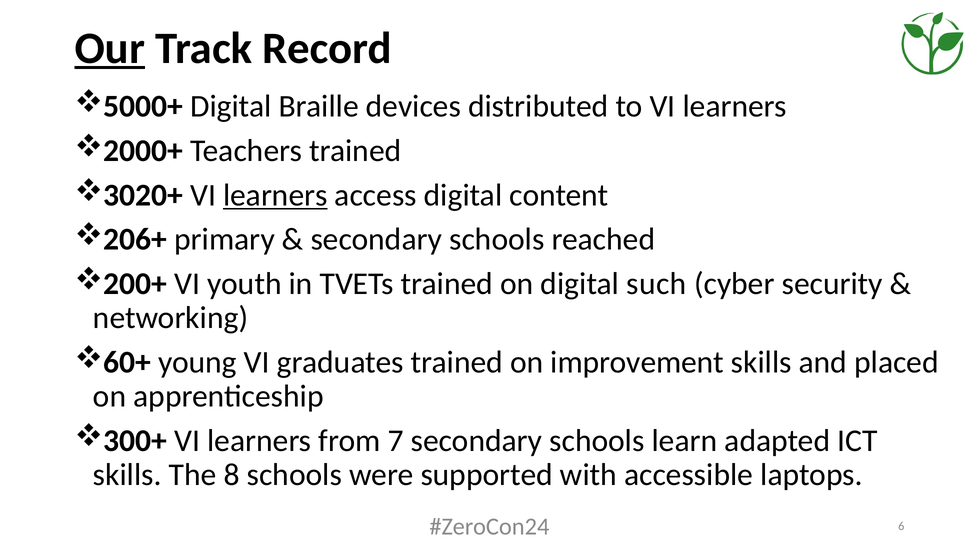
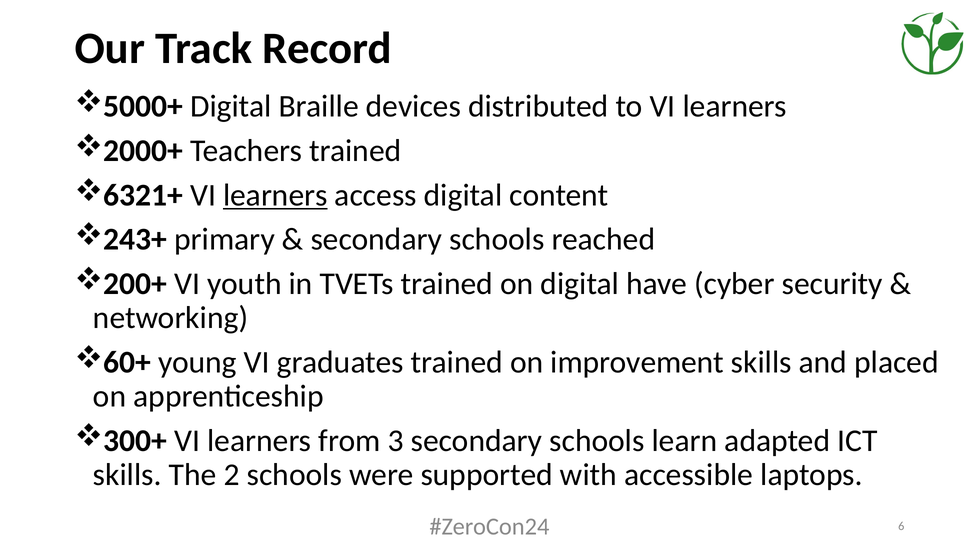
Our underline: present -> none
3020+: 3020+ -> 6321+
206+: 206+ -> 243+
such: such -> have
7: 7 -> 3
8: 8 -> 2
